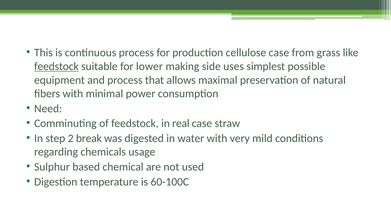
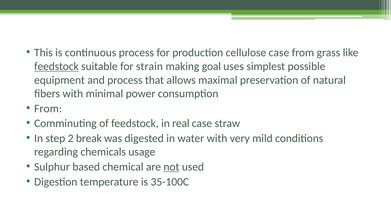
lower: lower -> strain
side: side -> goal
Need at (48, 109): Need -> From
not underline: none -> present
60-100C: 60-100C -> 35-100C
